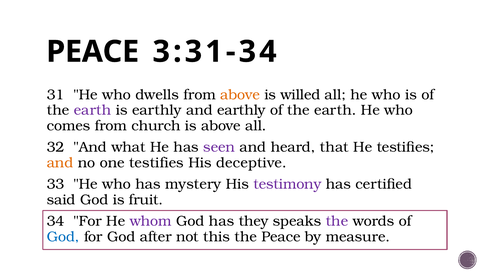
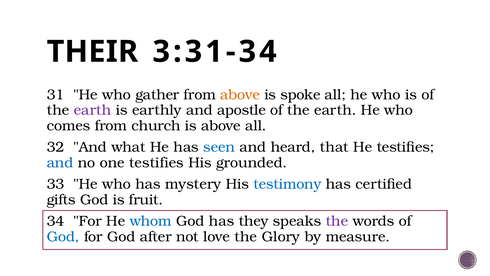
PEACE at (93, 52): PEACE -> THEIR
dwells: dwells -> gather
willed: willed -> spoke
and earthly: earthly -> apostle
seen colour: purple -> blue
and at (60, 162) colour: orange -> blue
deceptive: deceptive -> grounded
testimony colour: purple -> blue
said: said -> gifts
whom colour: purple -> blue
this: this -> love
the Peace: Peace -> Glory
